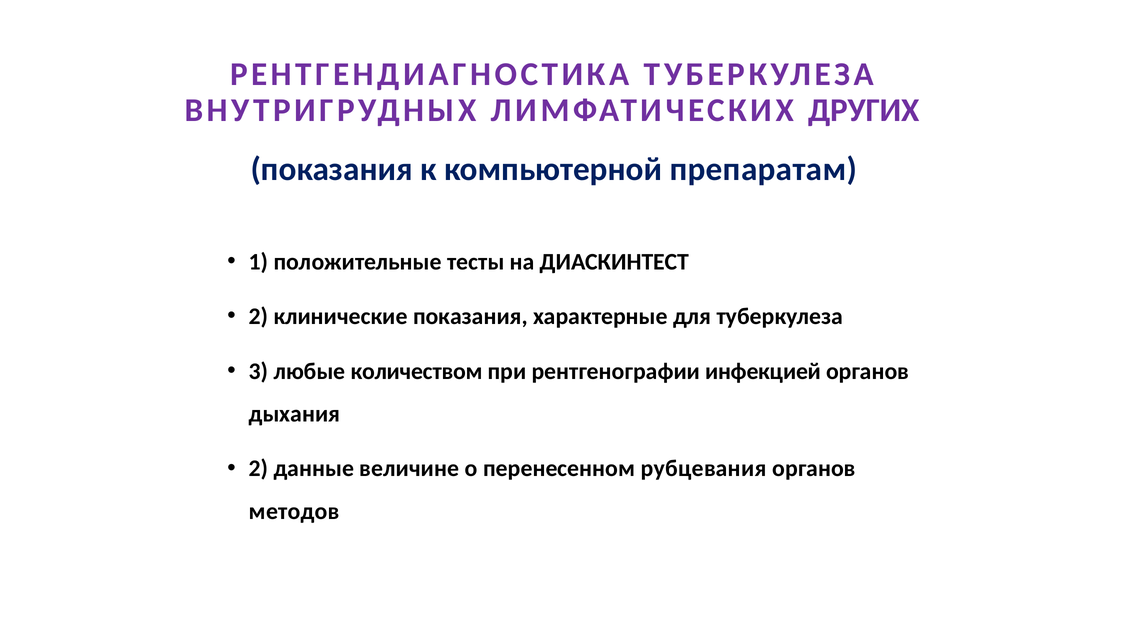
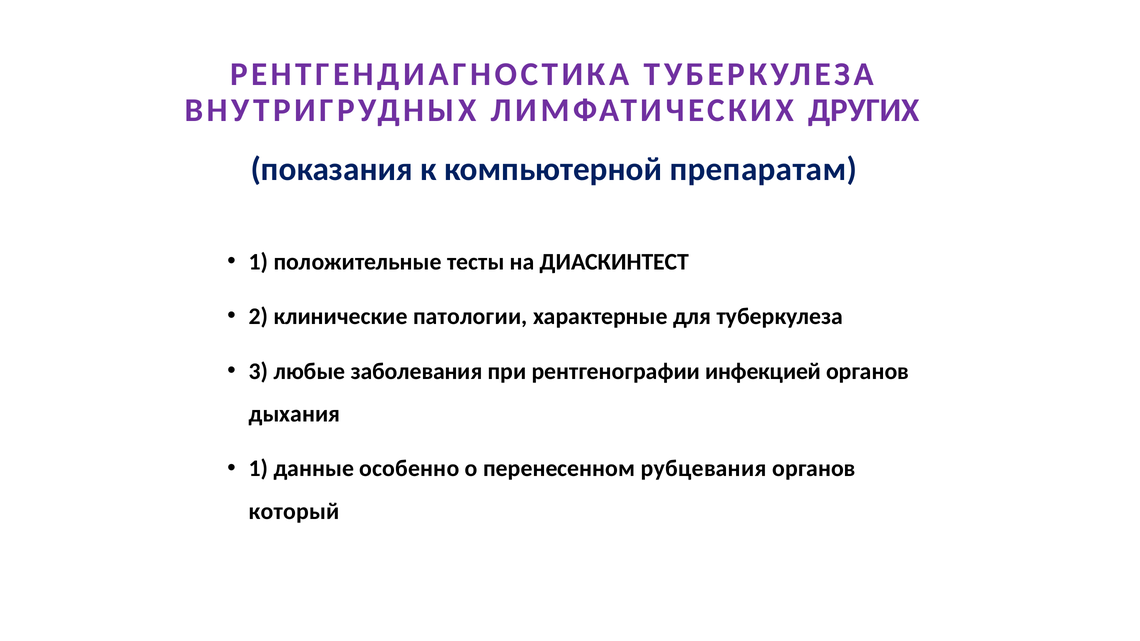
клинические показания: показания -> патологии
количеством: количеством -> заболевания
2 at (258, 469): 2 -> 1
величине: величине -> особенно
методов: методов -> который
